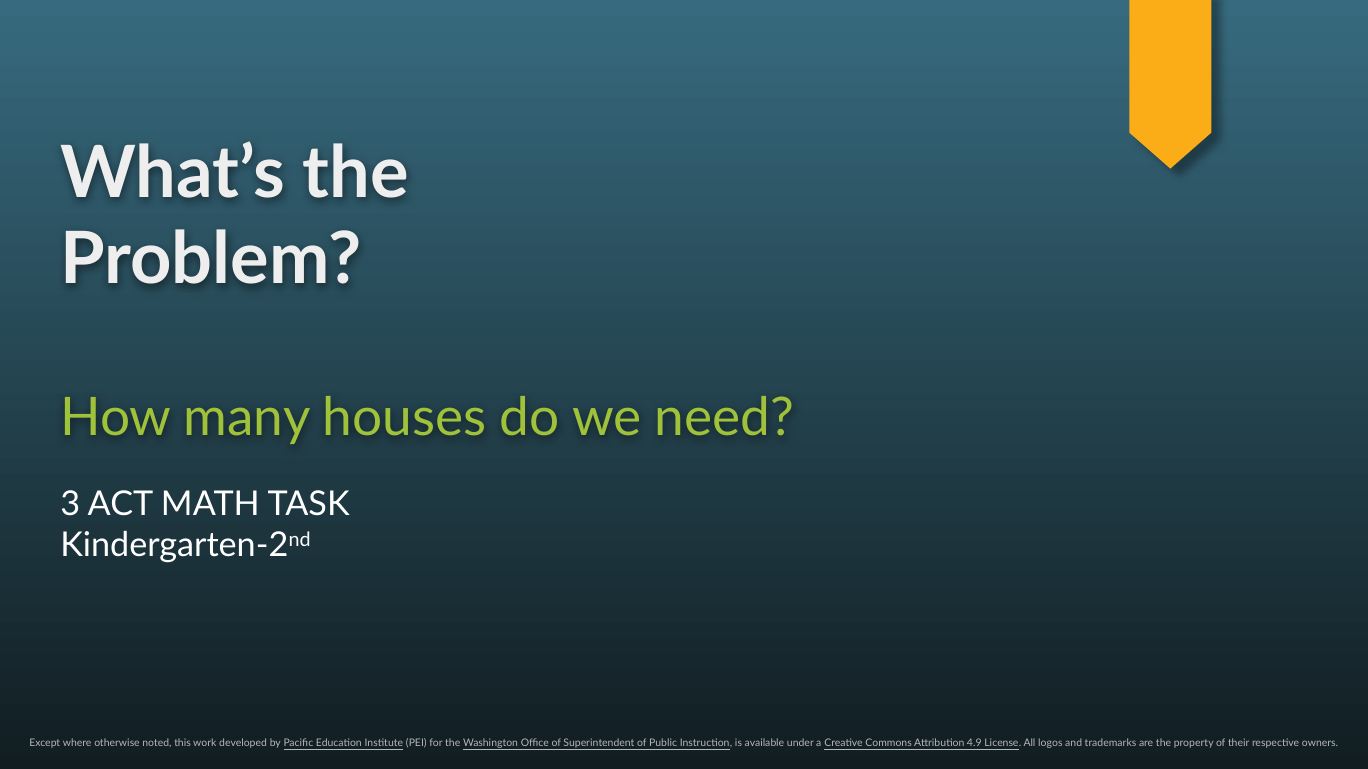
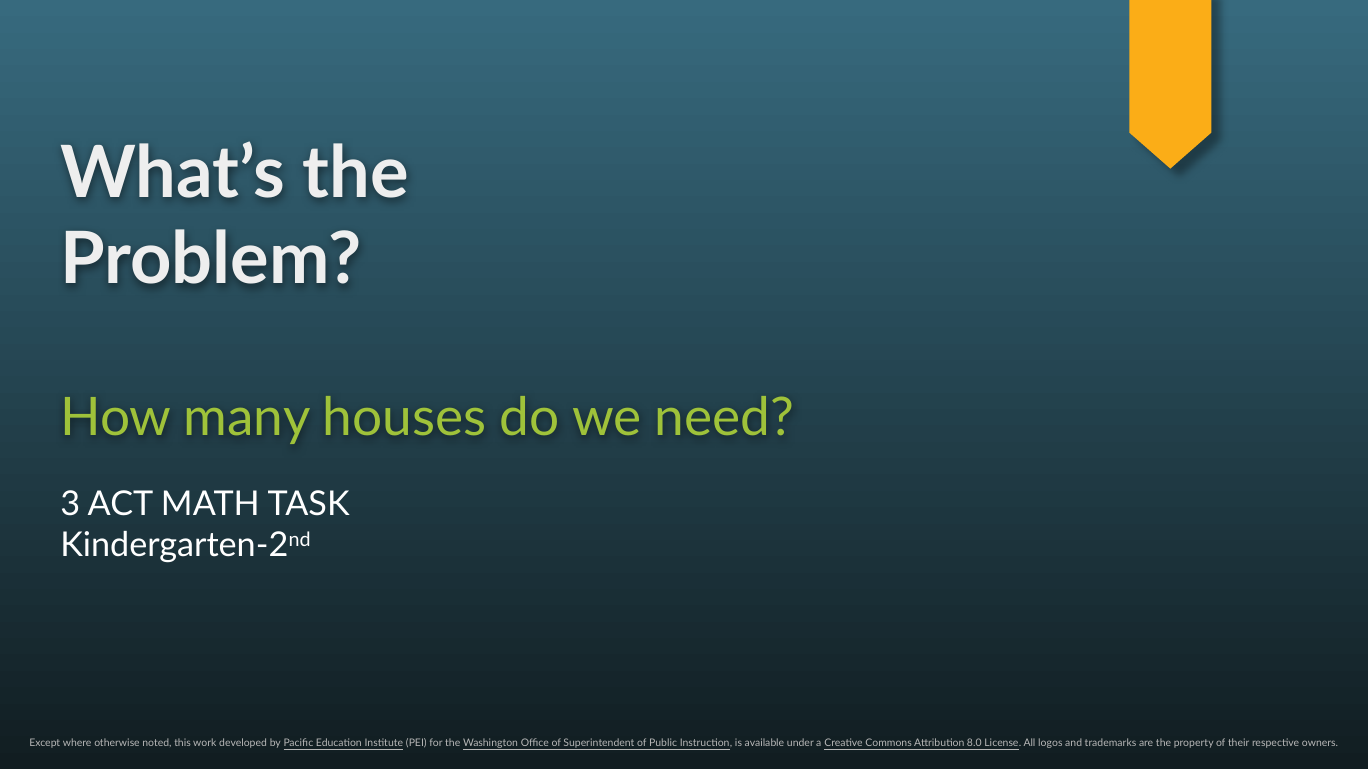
4.9: 4.9 -> 8.0
